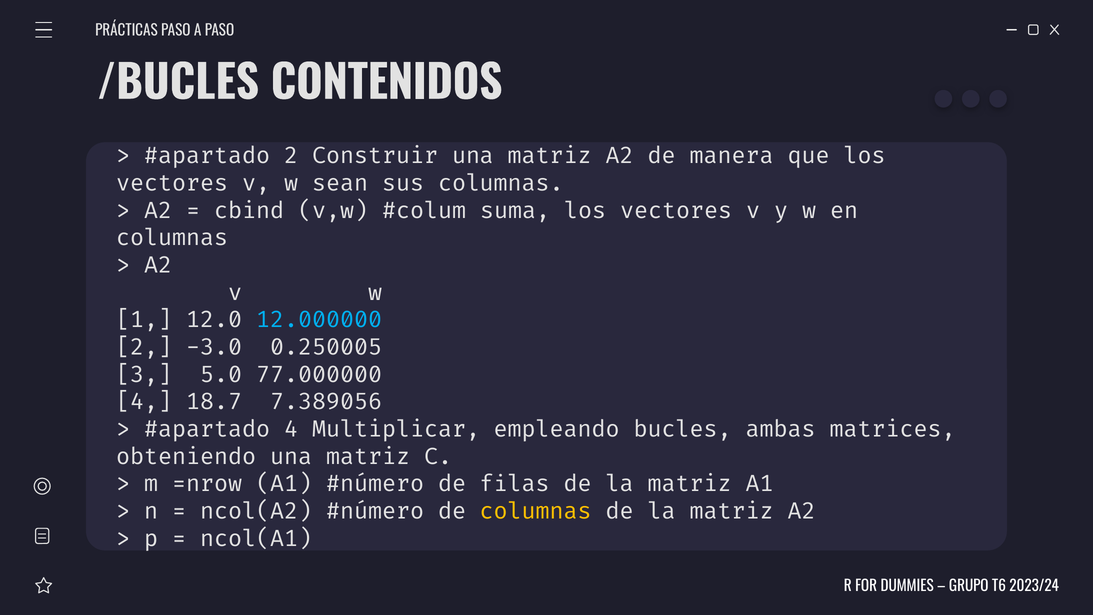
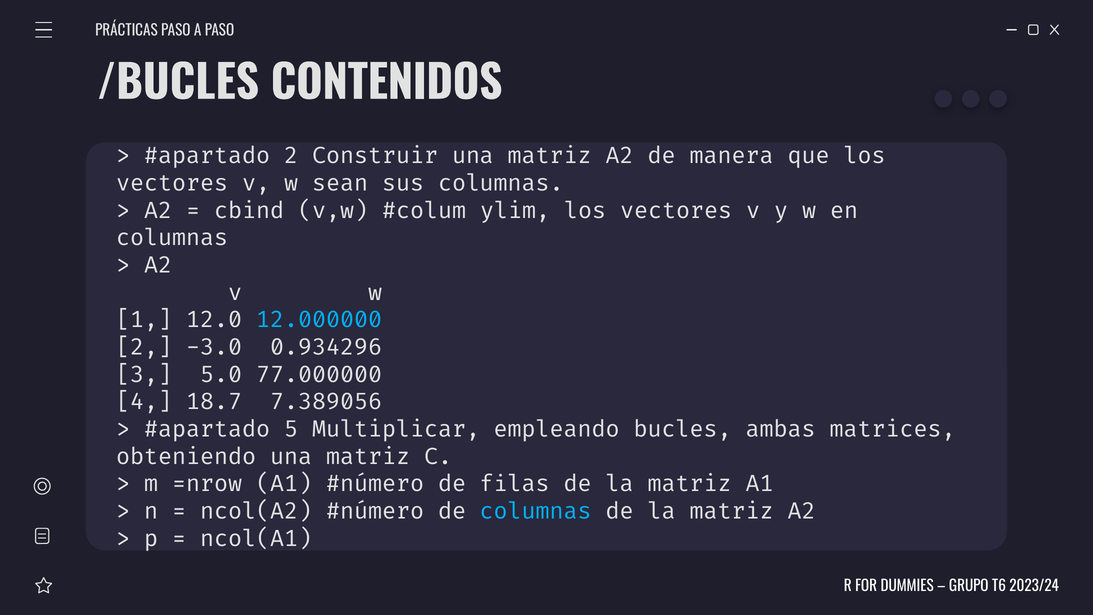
suma: suma -> ylim
0.250005: 0.250005 -> 0.934296
4 at (291, 429): 4 -> 5
columnas at (536, 511) colour: yellow -> light blue
